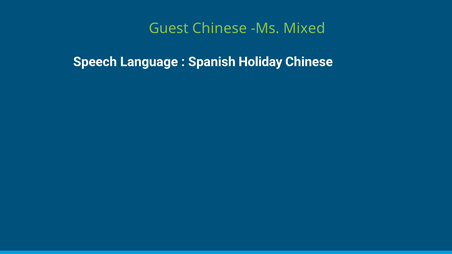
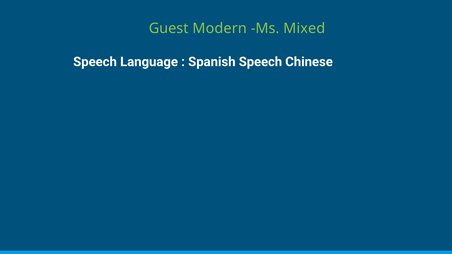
Guest Chinese: Chinese -> Modern
Spanish Holiday: Holiday -> Speech
